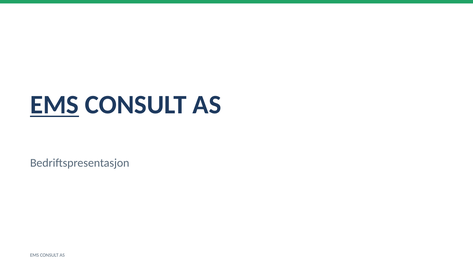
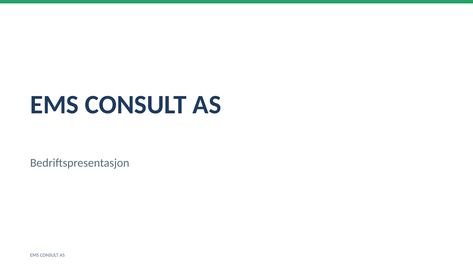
EMS at (54, 105) underline: present -> none
